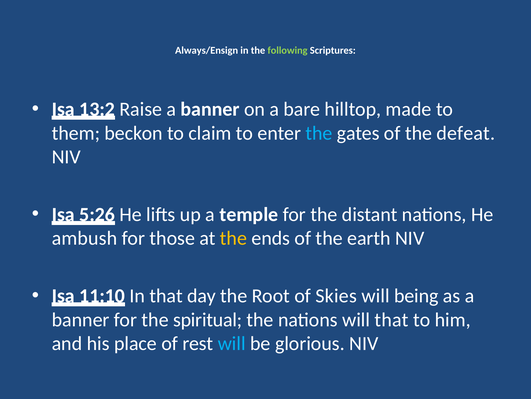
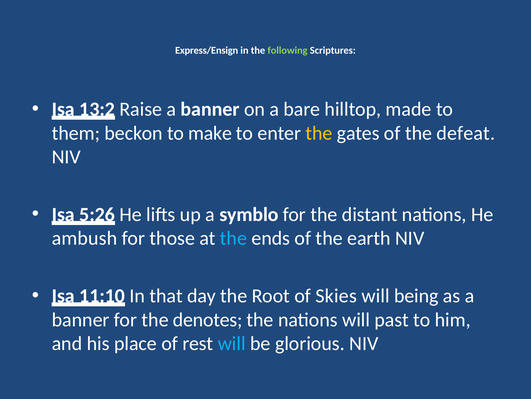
Always/Ensign: Always/Ensign -> Express/Ensign
claim: claim -> make
the at (319, 133) colour: light blue -> yellow
temple: temple -> symblo
the at (233, 238) colour: yellow -> light blue
spiritual: spiritual -> denotes
will that: that -> past
